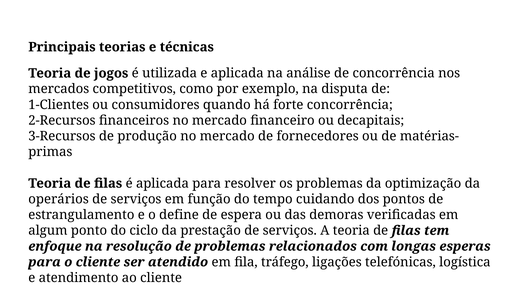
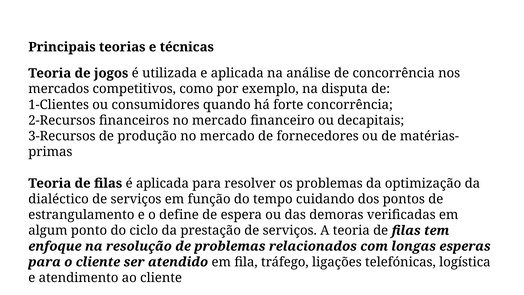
operários: operários -> dialéctico
